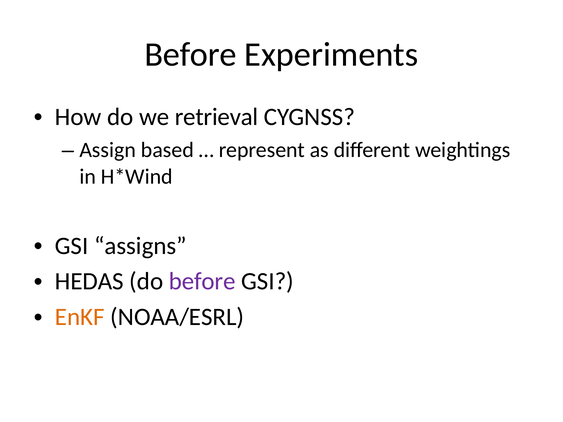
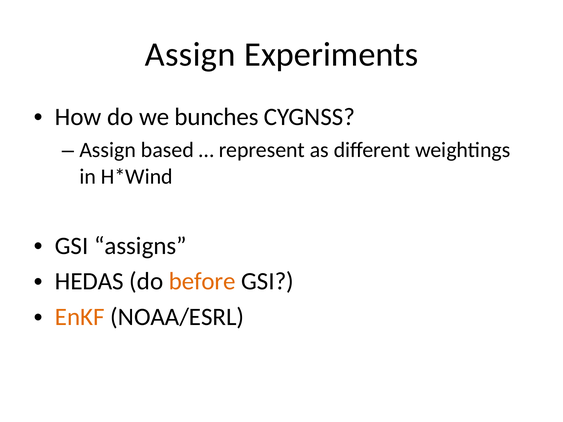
Before at (191, 55): Before -> Assign
retrieval: retrieval -> bunches
before at (202, 282) colour: purple -> orange
